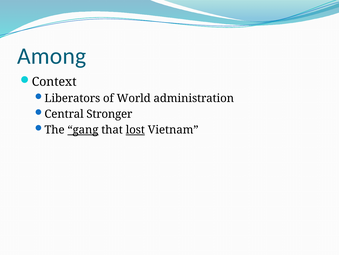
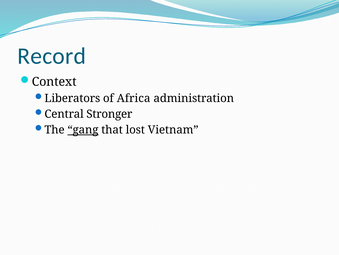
Among: Among -> Record
World: World -> Africa
lost underline: present -> none
